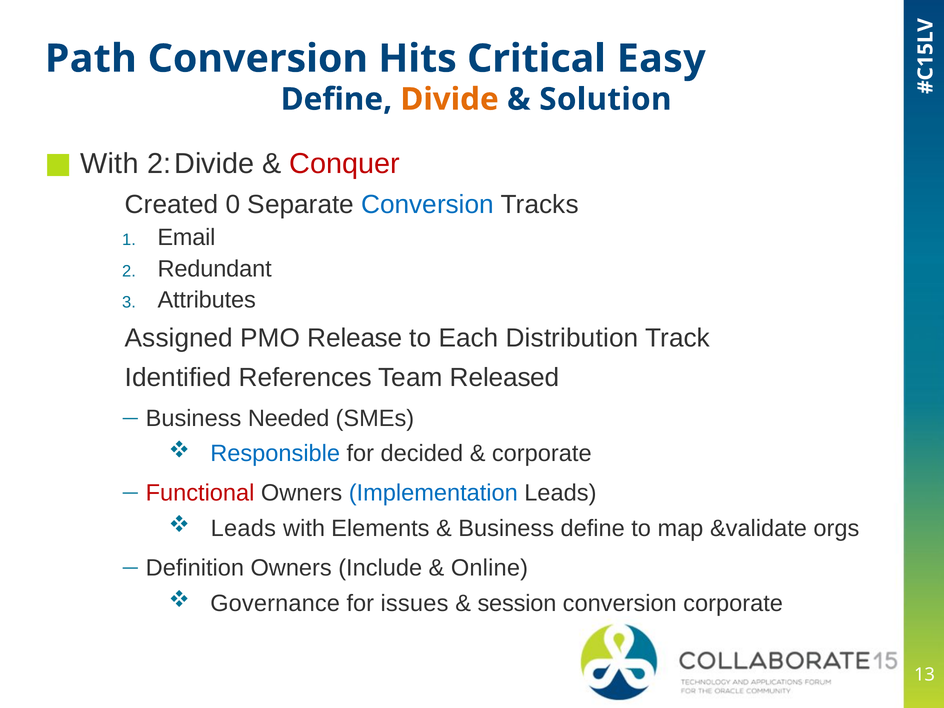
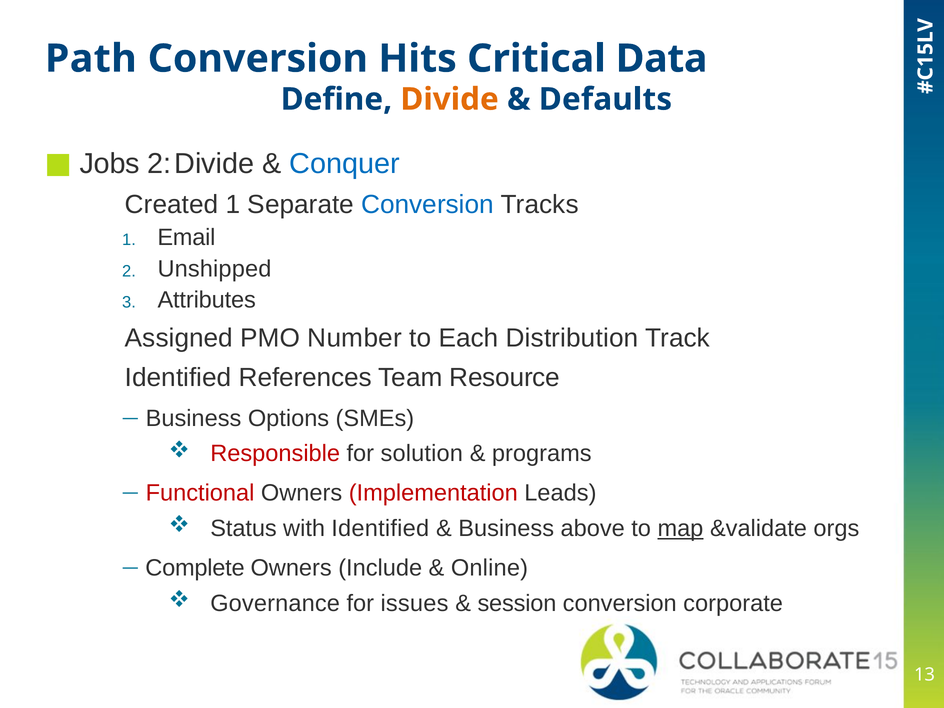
Easy: Easy -> Data
Solution: Solution -> Defaults
With at (109, 164): With -> Jobs
Conquer colour: red -> blue
0 at (233, 204): 0 -> 1
Redundant: Redundant -> Unshipped
Release: Release -> Number
Released: Released -> Resource
Needed: Needed -> Options
Responsible colour: blue -> red
decided: decided -> solution
corporate at (542, 454): corporate -> programs
Implementation colour: blue -> red
Leads at (243, 528): Leads -> Status
Elements: Elements -> Identified
Business define: define -> above
map underline: none -> present
Definition: Definition -> Complete
